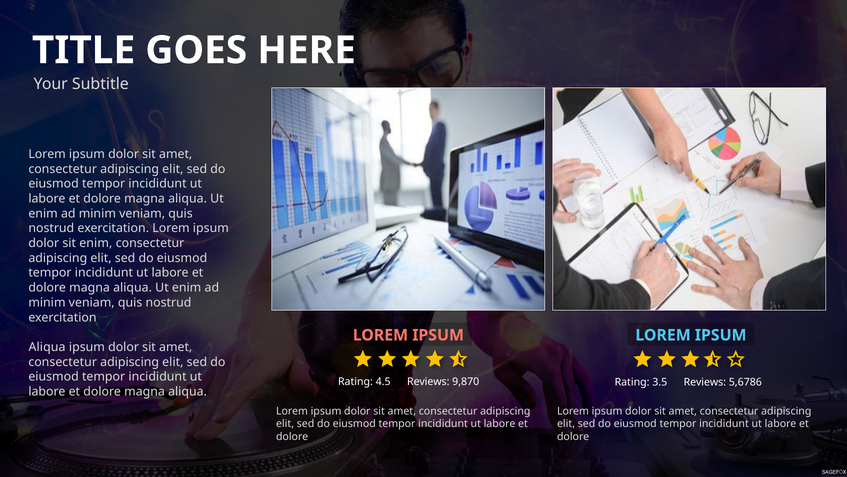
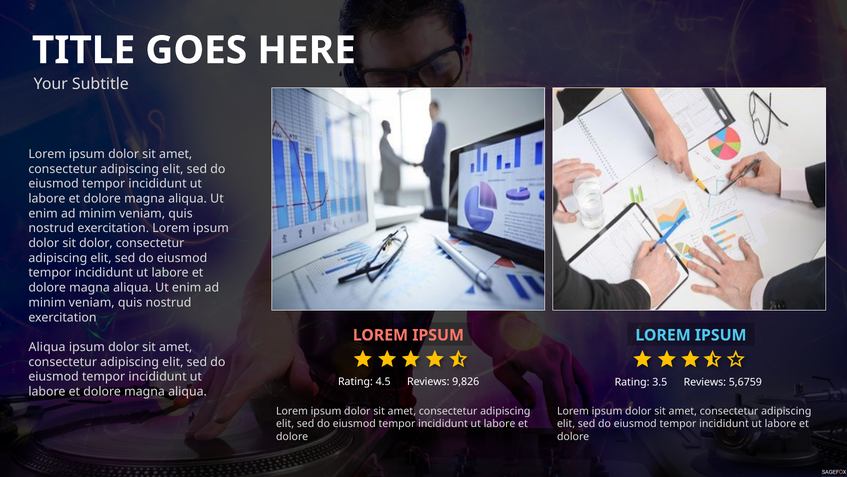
sit enim: enim -> dolor
9,870: 9,870 -> 9,826
5,6786: 5,6786 -> 5,6759
